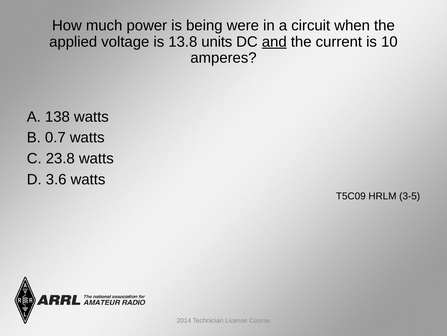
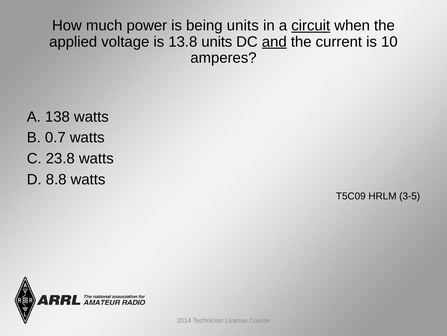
being were: were -> units
circuit underline: none -> present
3.6: 3.6 -> 8.8
